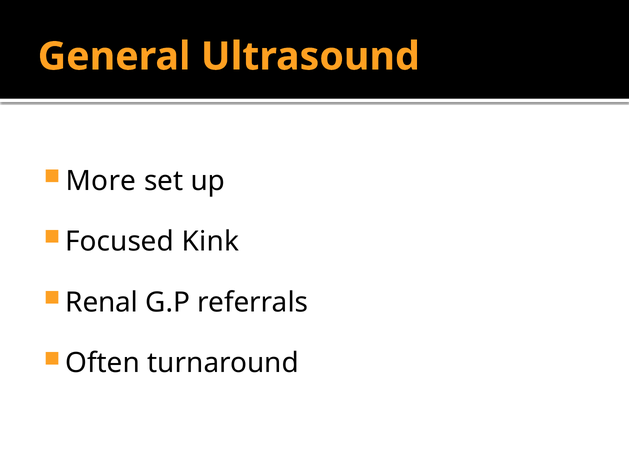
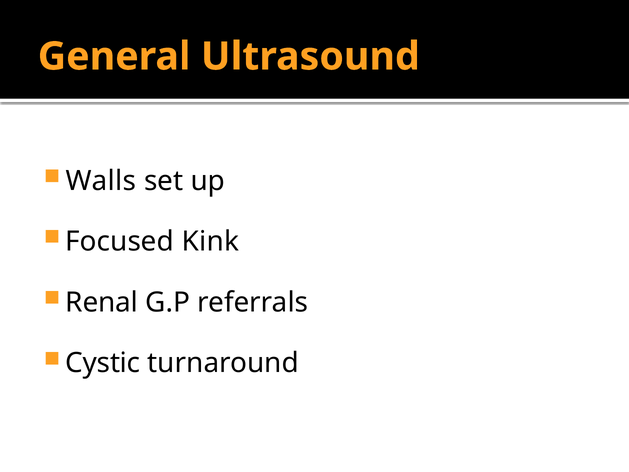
More: More -> Walls
Often: Often -> Cystic
